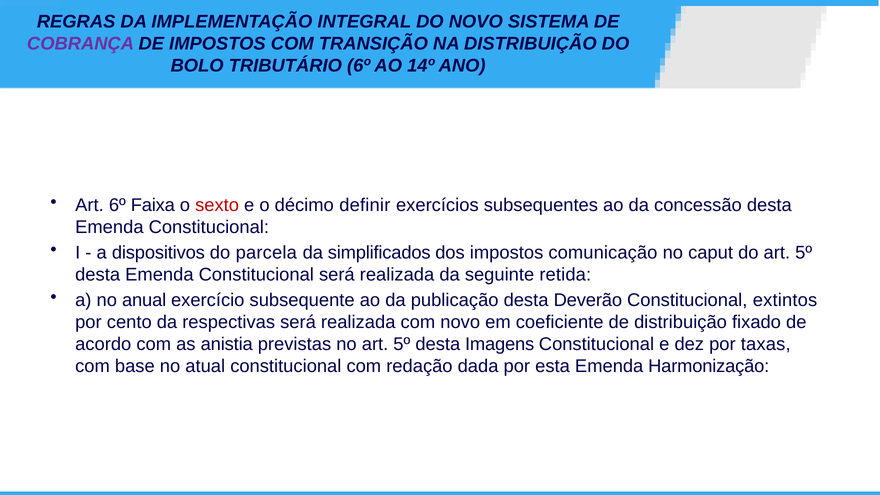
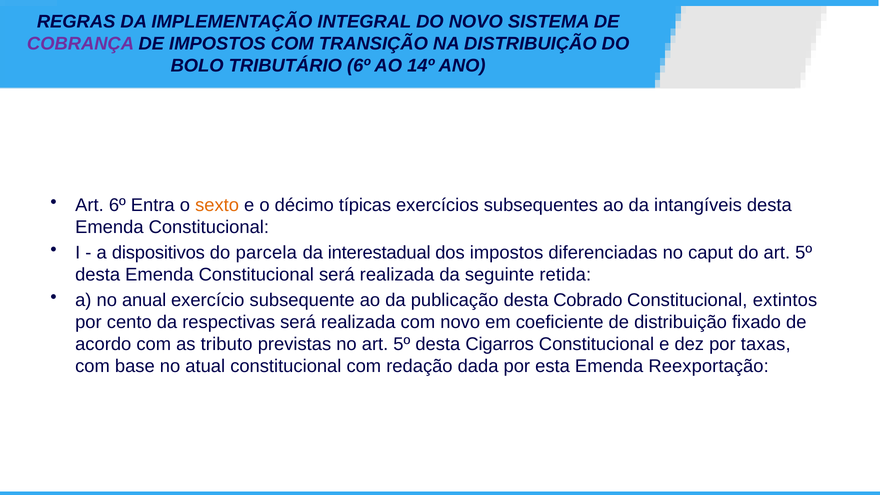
Faixa: Faixa -> Entra
sexto colour: red -> orange
definir: definir -> típicas
concessão: concessão -> intangíveis
simplificados: simplificados -> interestadual
comunicação: comunicação -> diferenciadas
Deverão: Deverão -> Cobrado
anistia: anistia -> tributo
Imagens: Imagens -> Cigarros
Harmonização: Harmonização -> Reexportação
